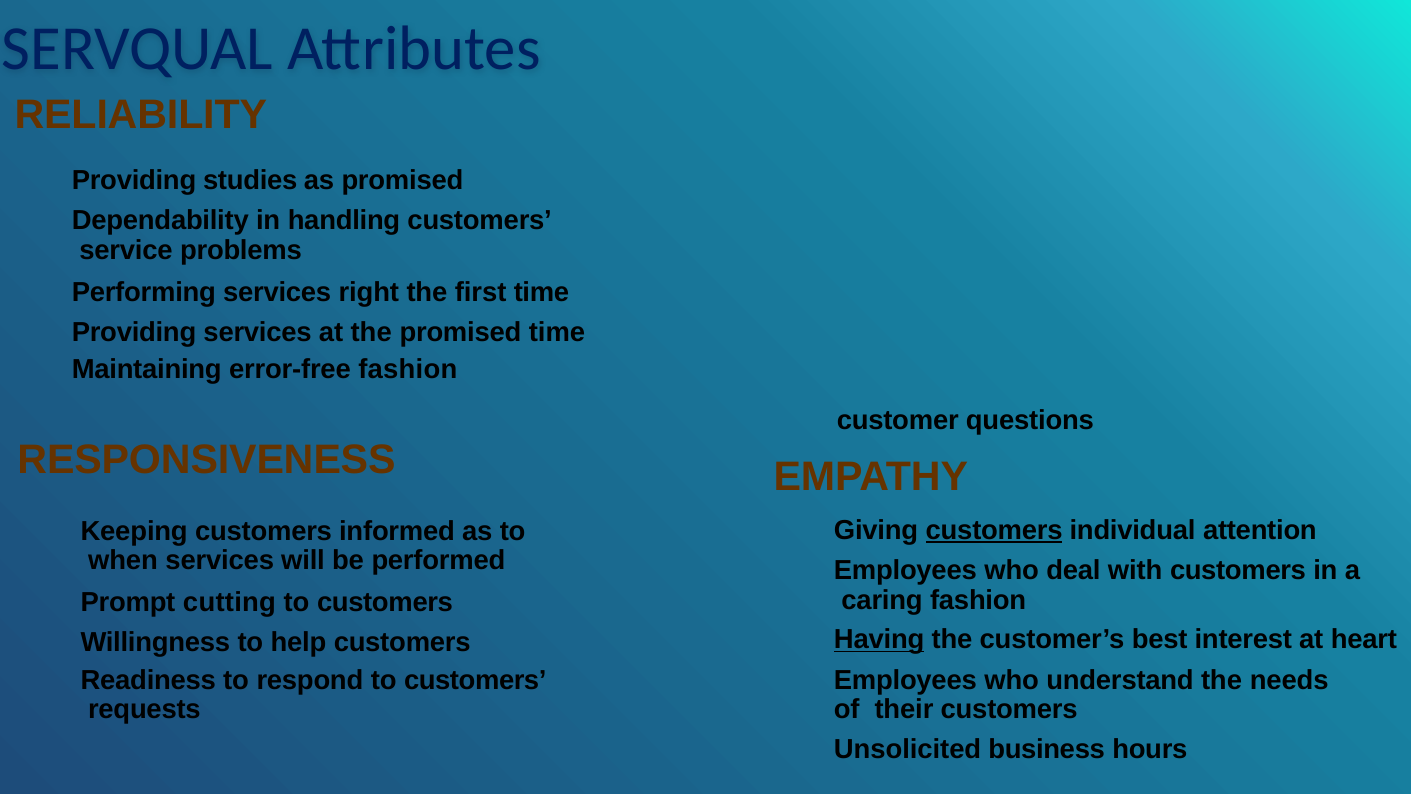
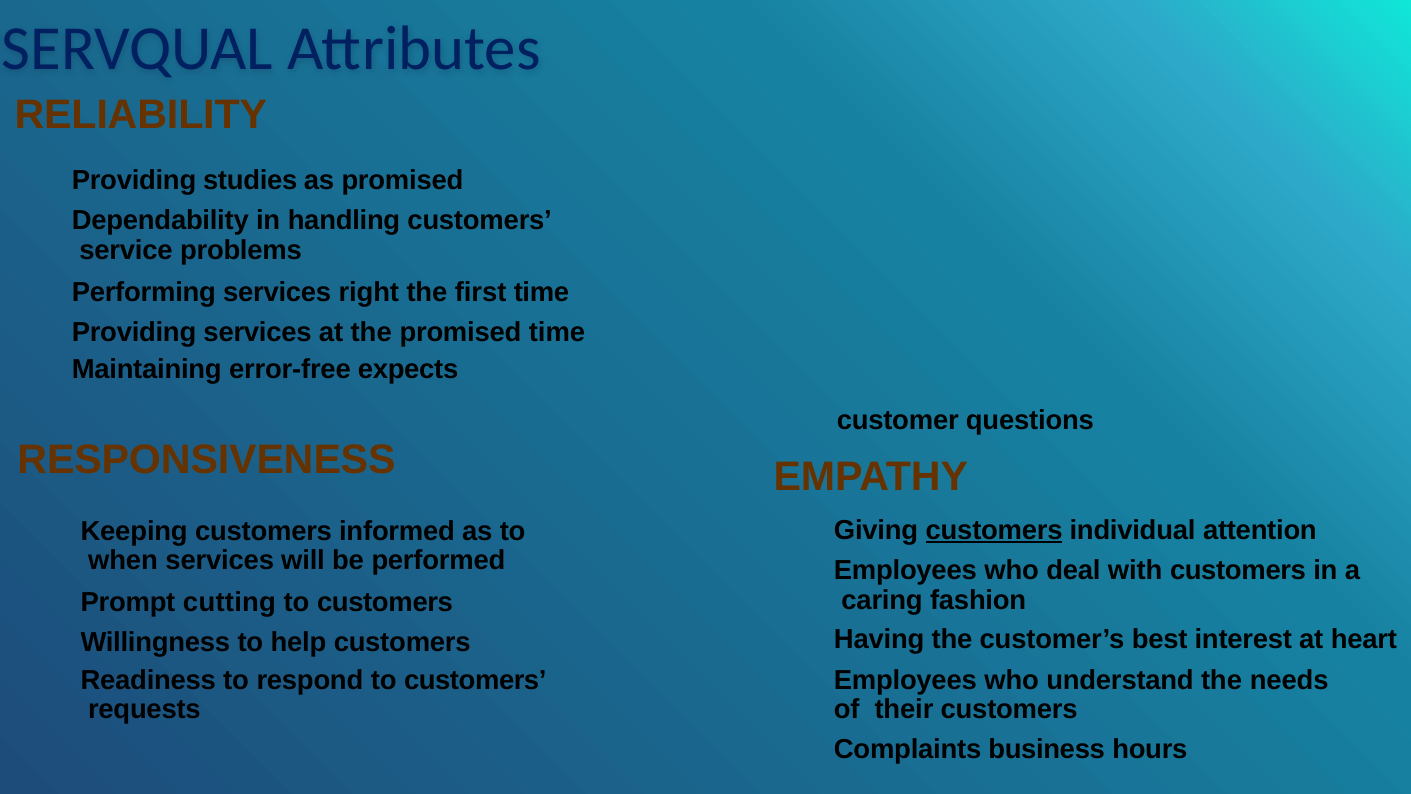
error-free fashion: fashion -> expects
Having underline: present -> none
Unsolicited: Unsolicited -> Complaints
